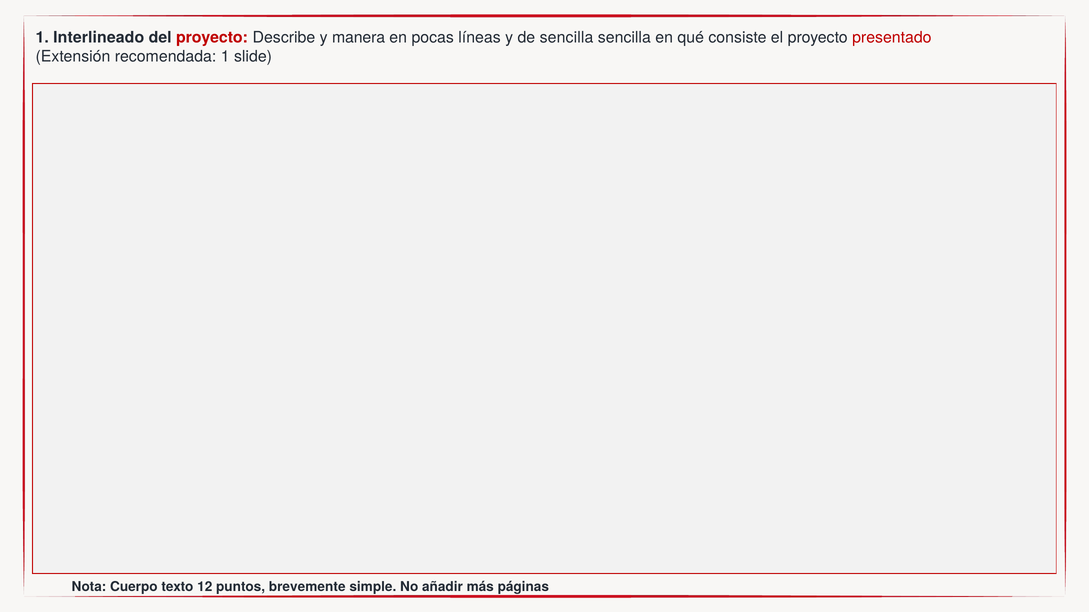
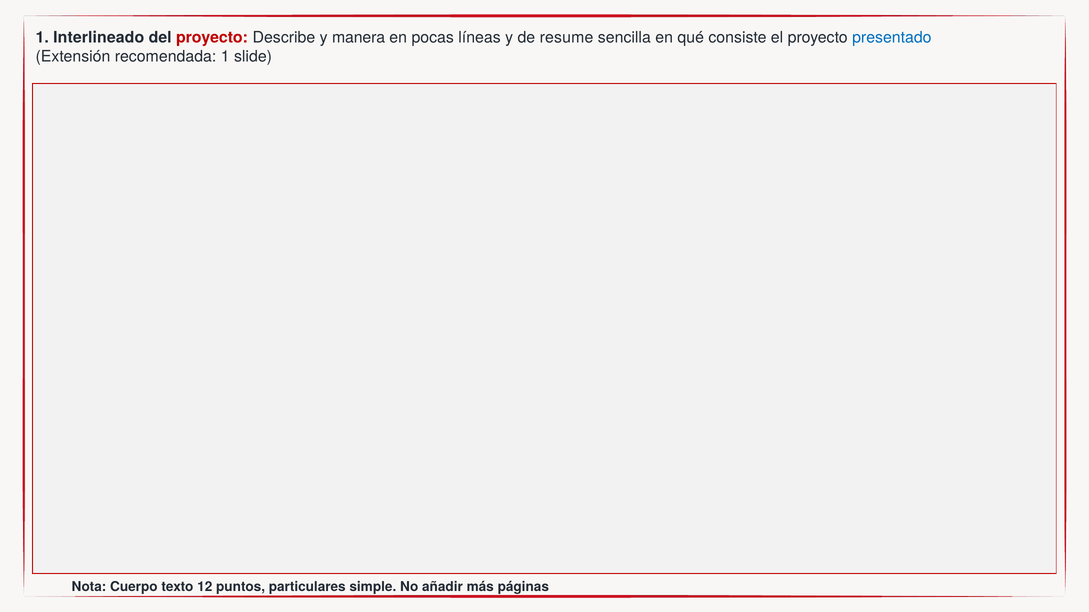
de sencilla: sencilla -> resume
presentado colour: red -> blue
brevemente: brevemente -> particulares
